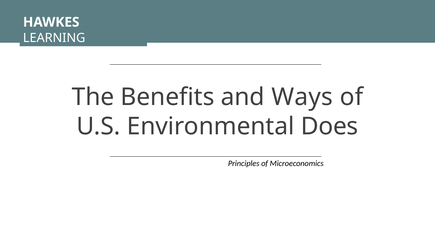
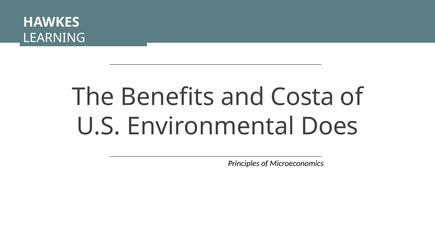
Ways: Ways -> Costa
